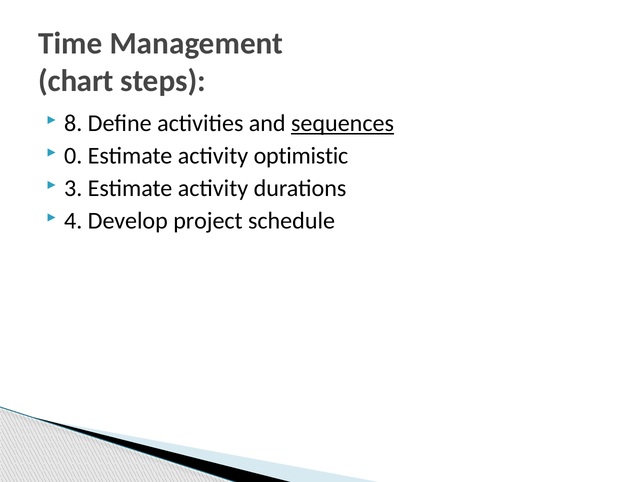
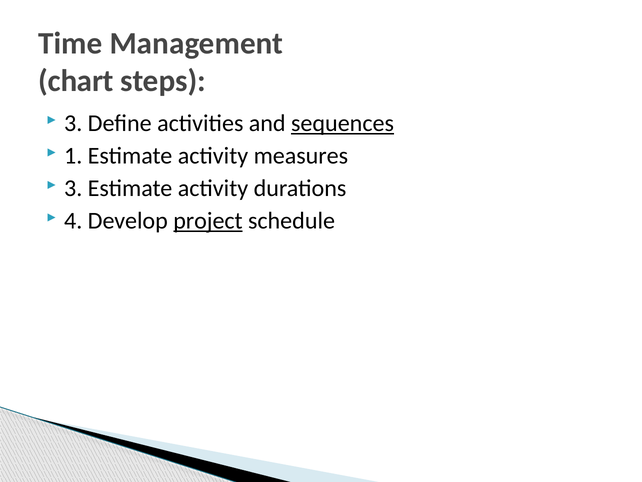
8 at (73, 123): 8 -> 3
0: 0 -> 1
optimistic: optimistic -> measures
project underline: none -> present
